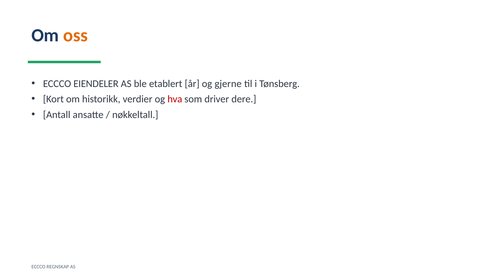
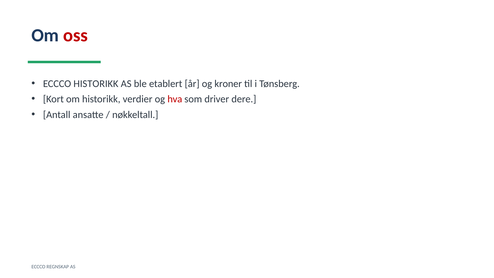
oss colour: orange -> red
ECCCO EIENDELER: EIENDELER -> HISTORIKK
gjerne: gjerne -> kroner
